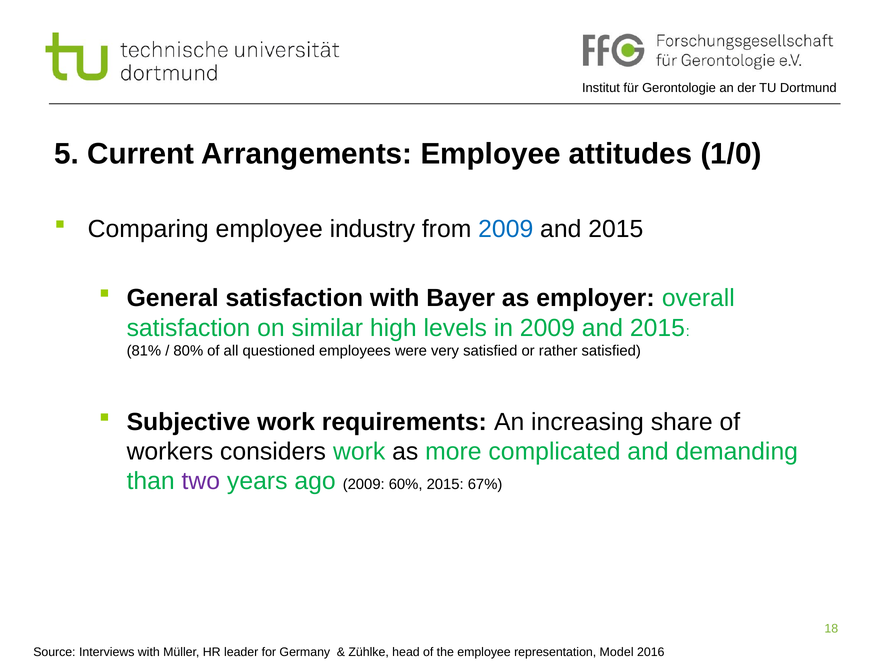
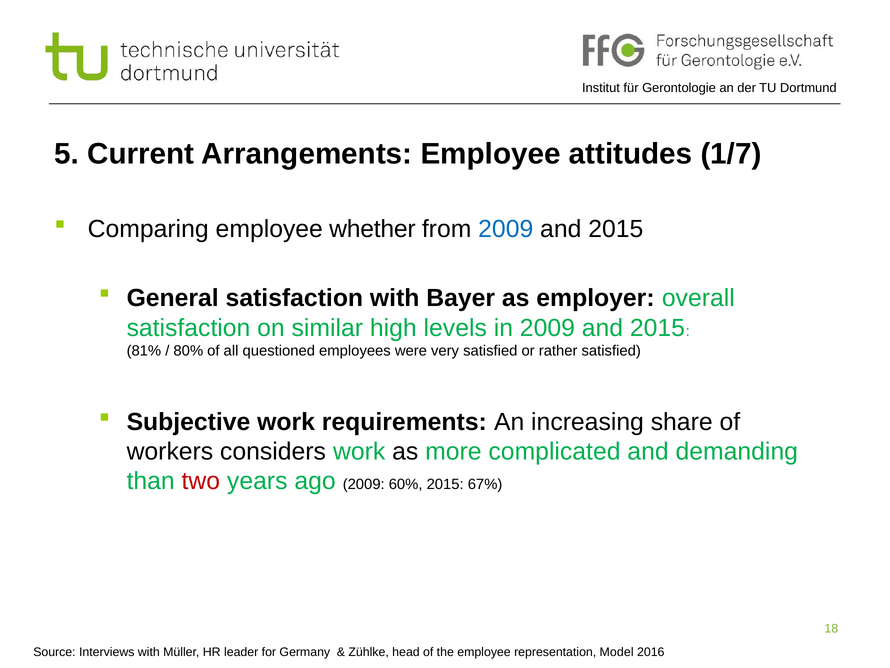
1/0: 1/0 -> 1/7
industry: industry -> whether
two colour: purple -> red
